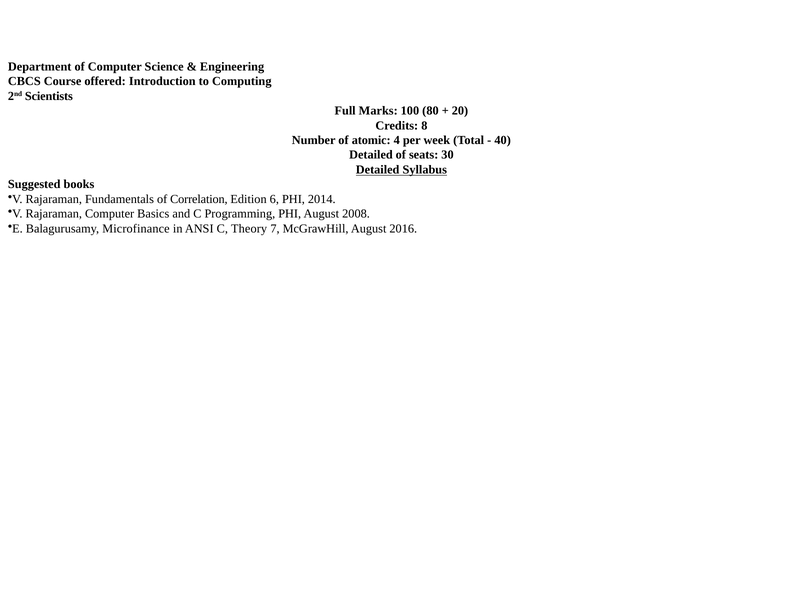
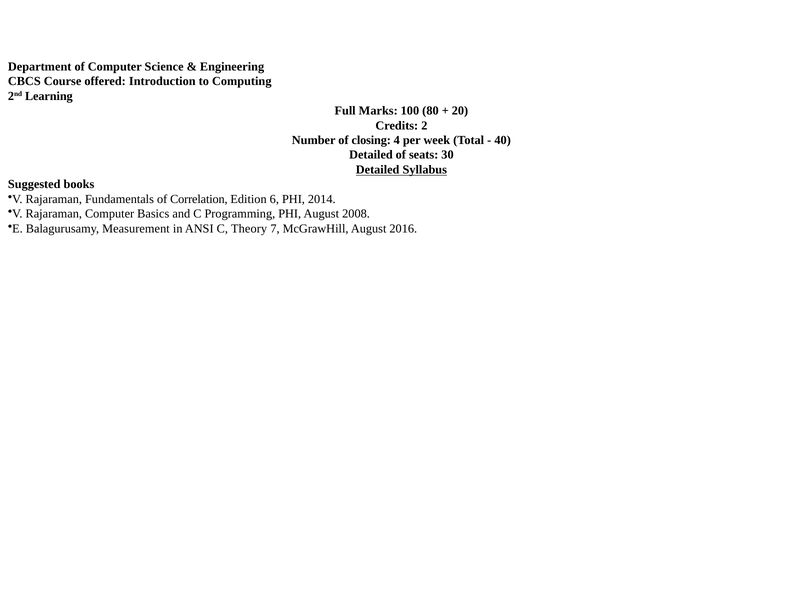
Scientists: Scientists -> Learning
8: 8 -> 2
atomic: atomic -> closing
Microfinance: Microfinance -> Measurement
